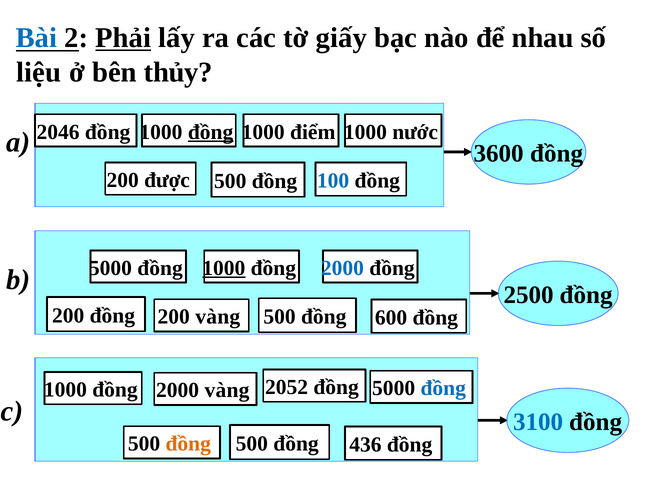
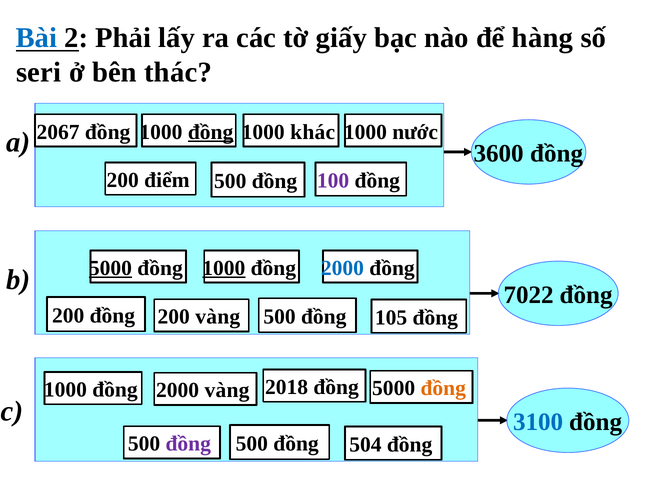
Phải underline: present -> none
nhau: nhau -> hàng
liệu: liệu -> seri
thủy: thủy -> thác
2046: 2046 -> 2067
điểm: điểm -> khác
được: được -> điểm
100 colour: blue -> purple
5000 at (110, 268) underline: none -> present
2500: 2500 -> 7022
600: 600 -> 105
2052: 2052 -> 2018
đồng at (443, 389) colour: blue -> orange
436: 436 -> 504
đồng at (188, 445) colour: orange -> purple
